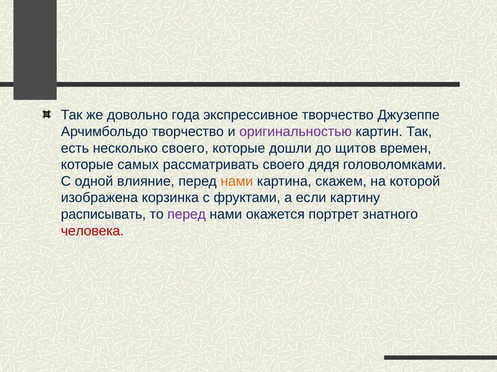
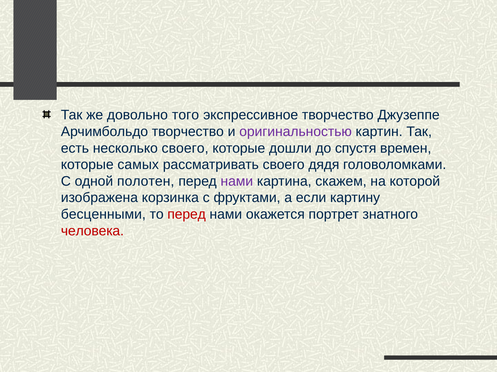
года: года -> того
щитов: щитов -> спустя
влияние: влияние -> полотен
нами at (237, 182) colour: orange -> purple
расписывать: расписывать -> бесценными
перед at (187, 215) colour: purple -> red
